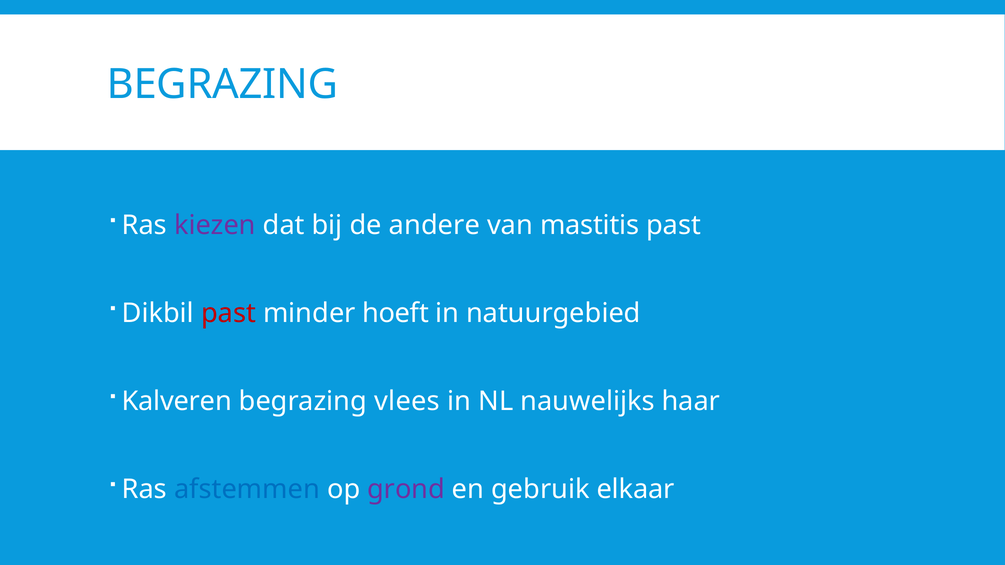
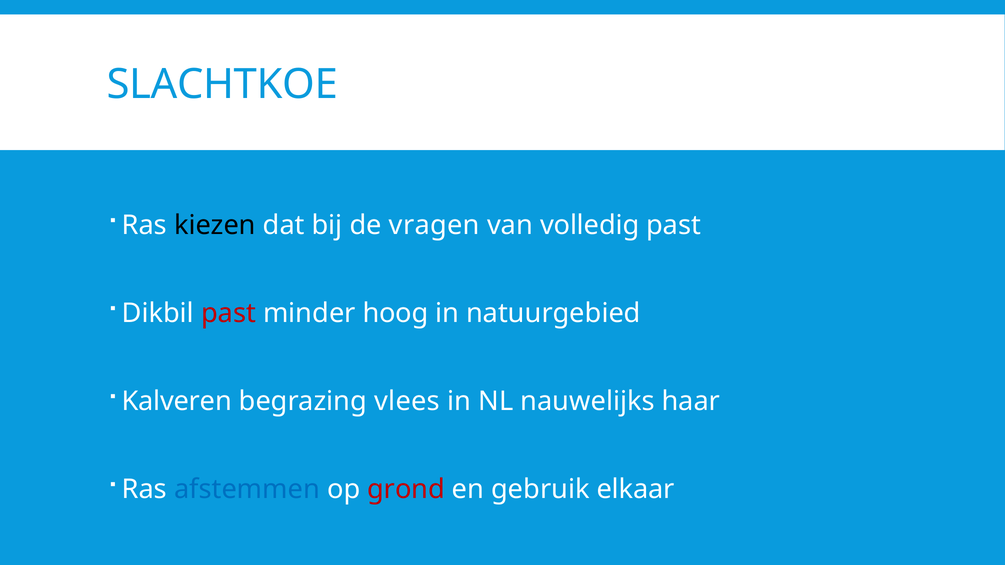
BEGRAZING at (222, 85): BEGRAZING -> SLACHTKOE
kiezen colour: purple -> black
andere: andere -> vragen
mastitis: mastitis -> volledig
hoeft: hoeft -> hoog
grond colour: purple -> red
